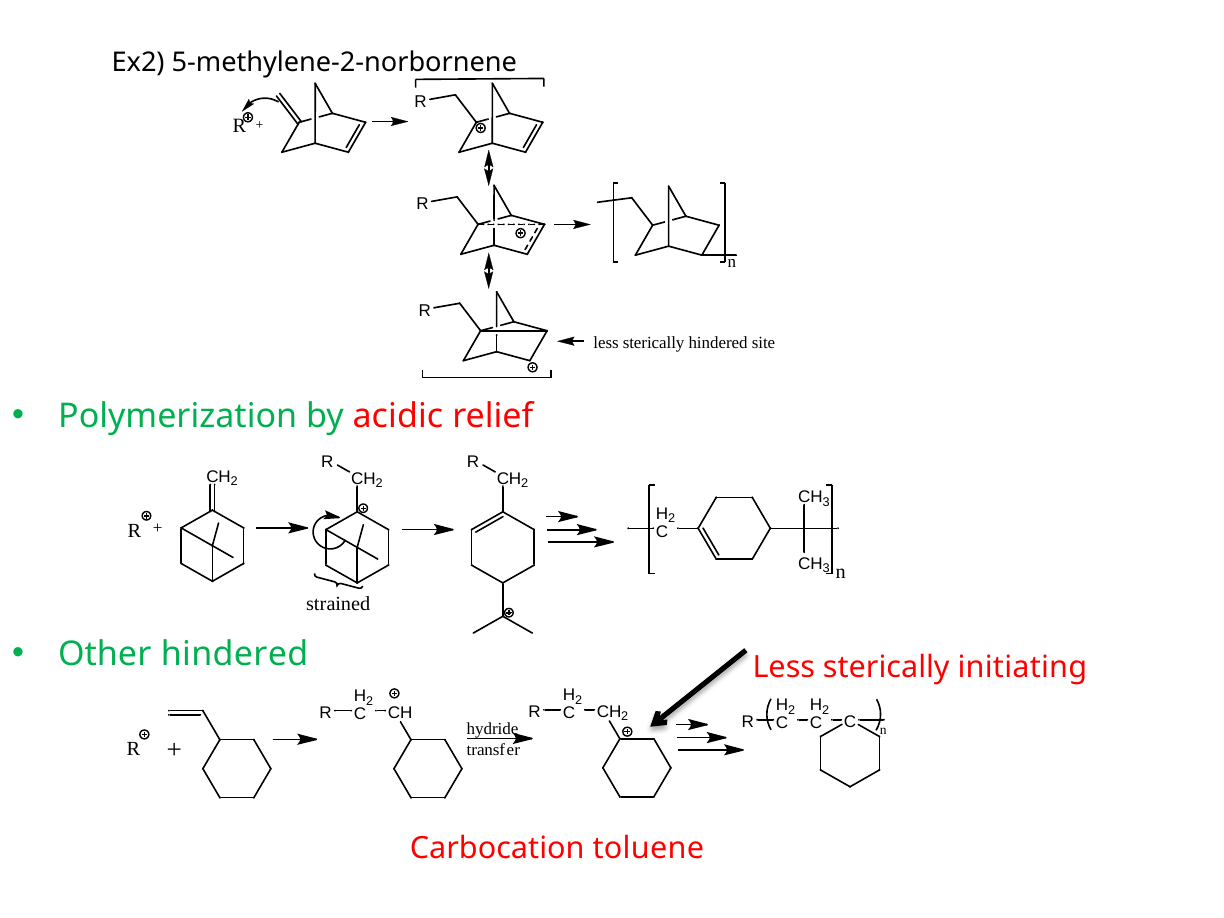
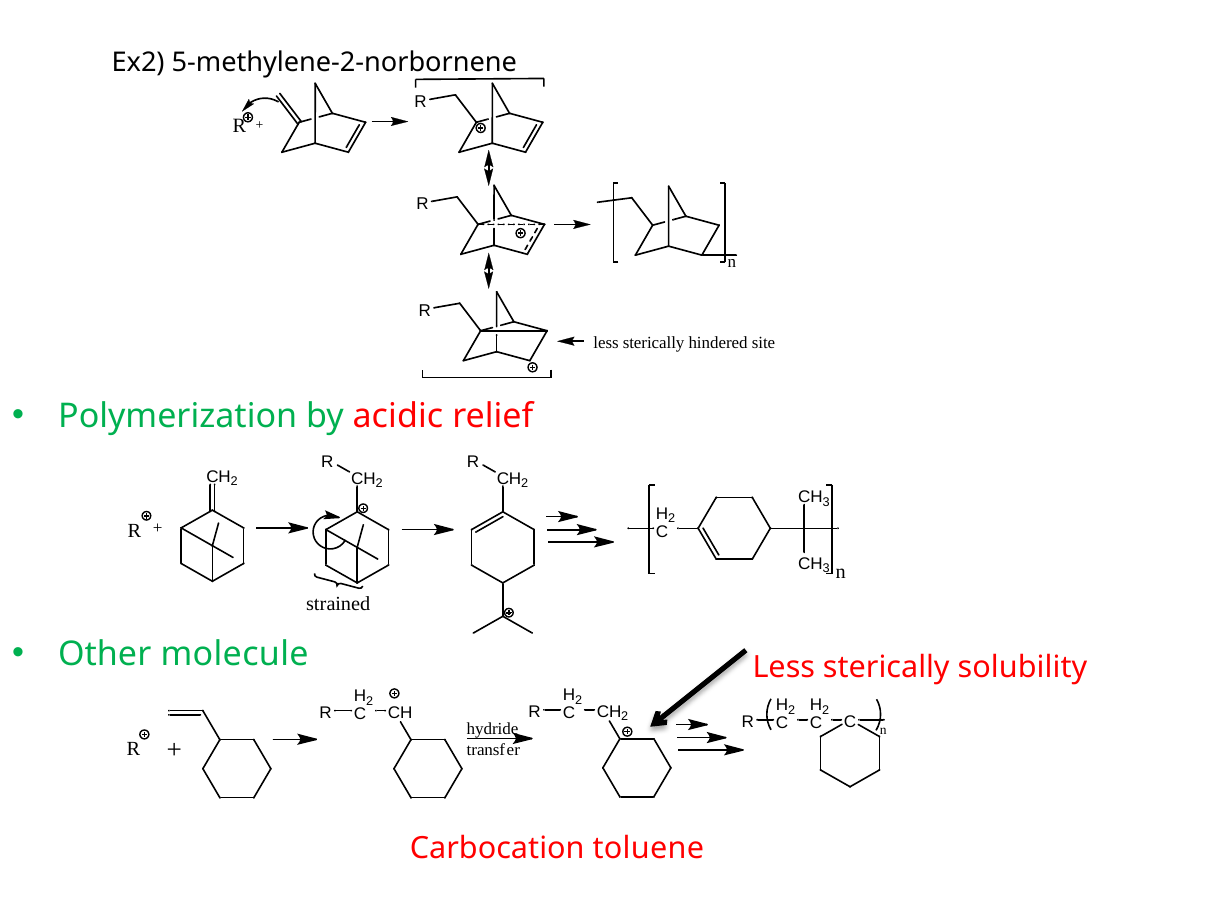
Other hindered: hindered -> molecule
initiating: initiating -> solubility
